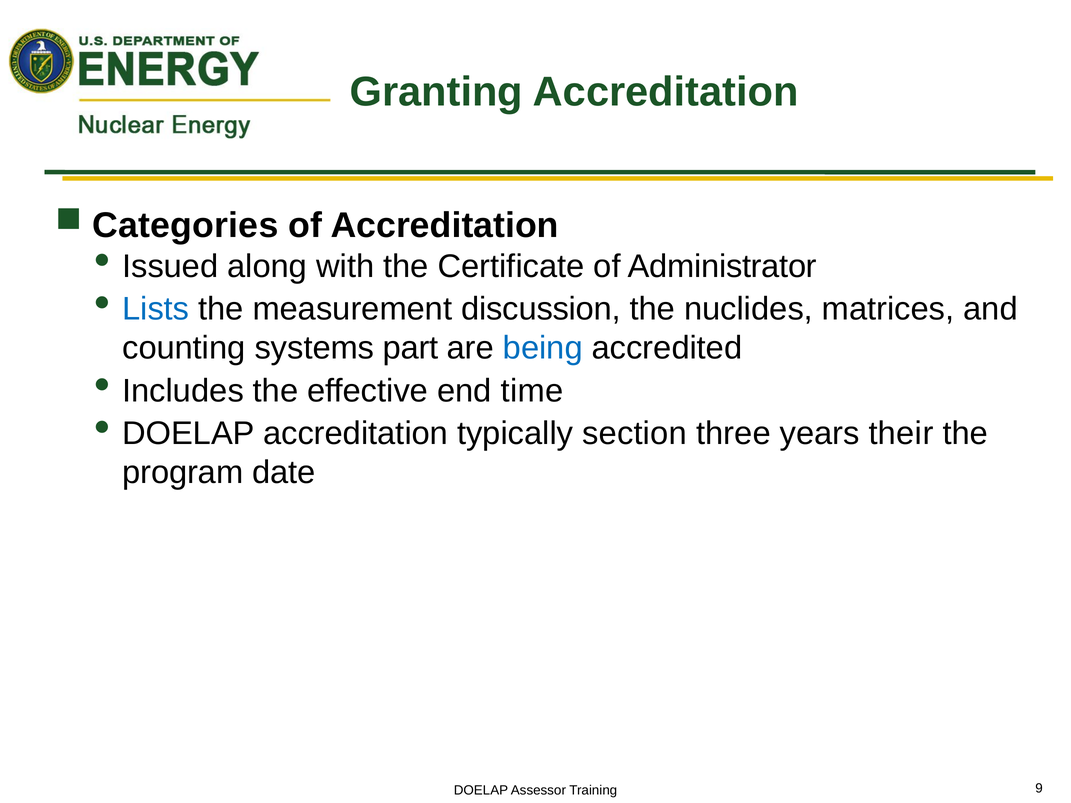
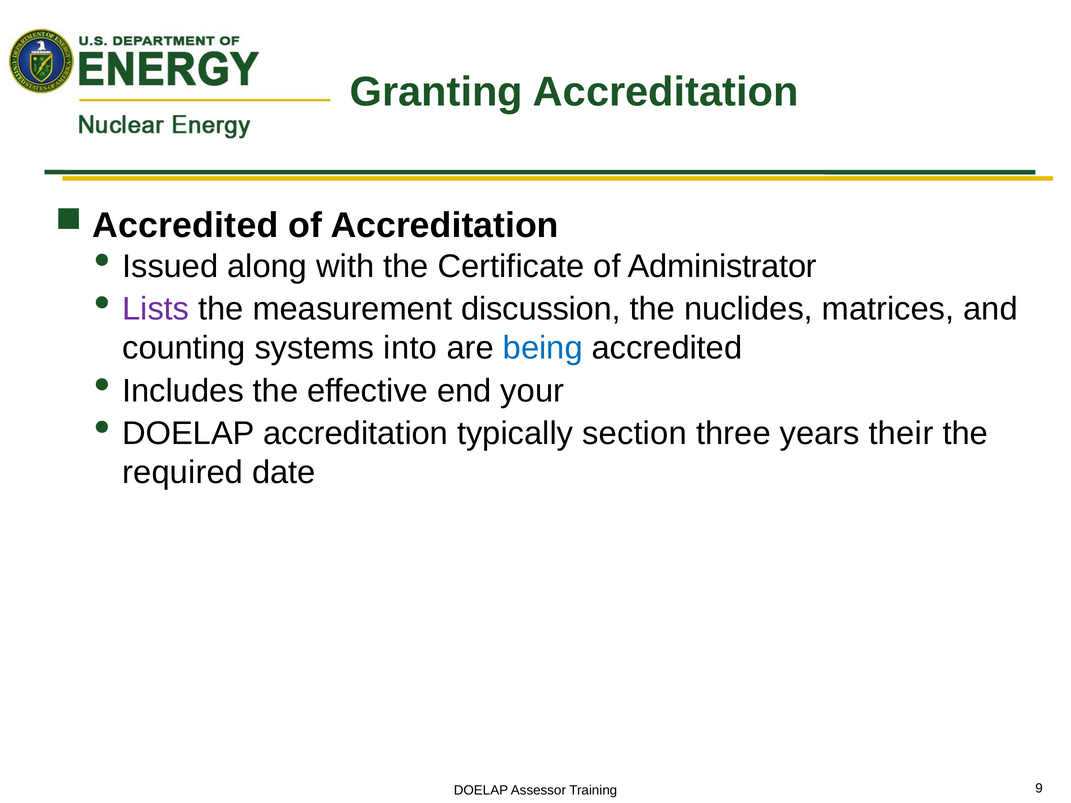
Categories at (185, 226): Categories -> Accredited
Lists colour: blue -> purple
part: part -> into
time: time -> your
program: program -> required
